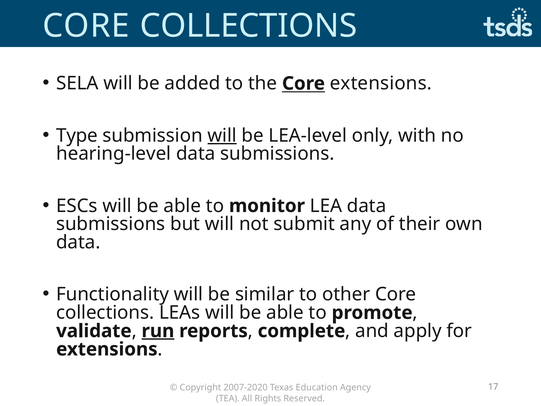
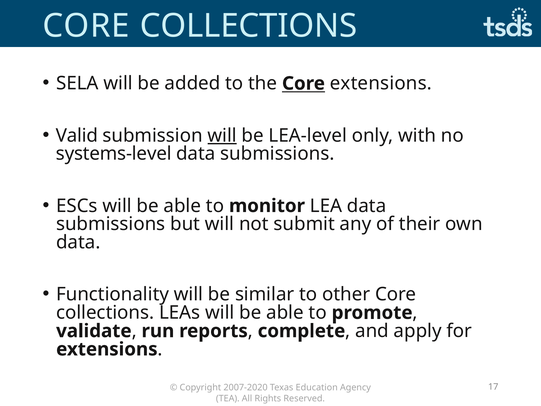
Type: Type -> Valid
hearing-level: hearing-level -> systems-level
run underline: present -> none
